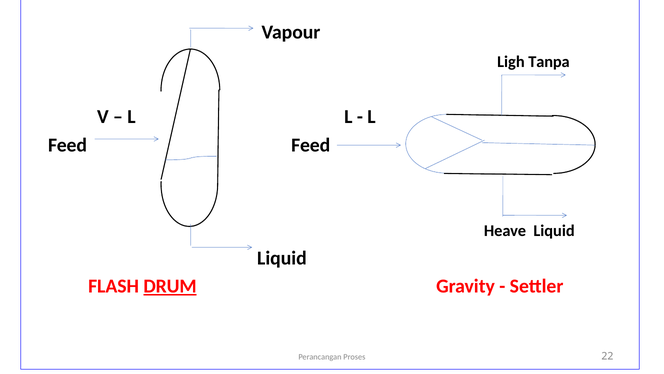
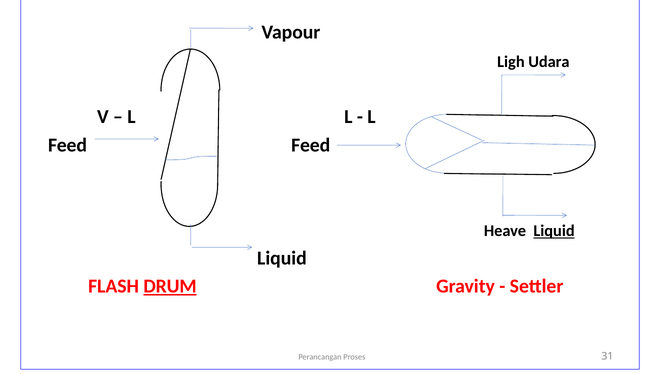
Tanpa: Tanpa -> Udara
Liquid at (554, 231) underline: none -> present
22: 22 -> 31
